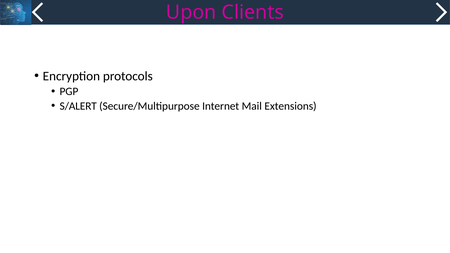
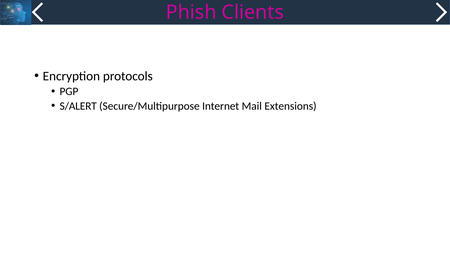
Upon: Upon -> Phish
